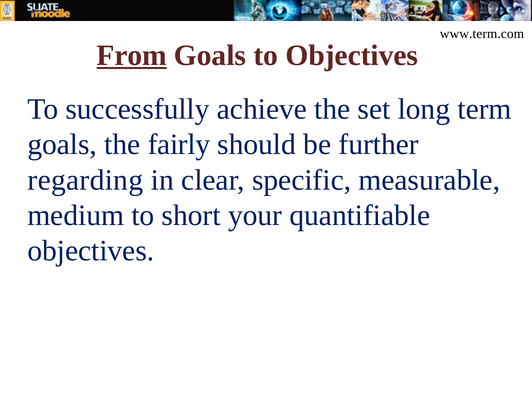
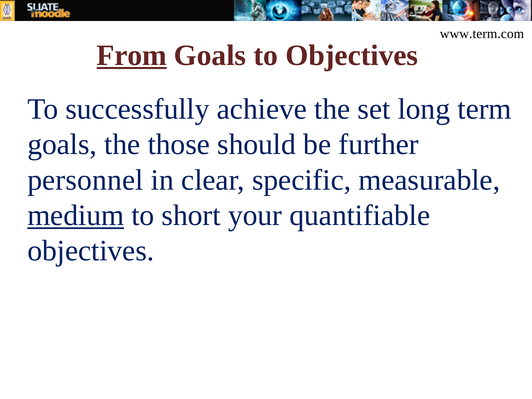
fairly: fairly -> those
regarding: regarding -> personnel
medium underline: none -> present
